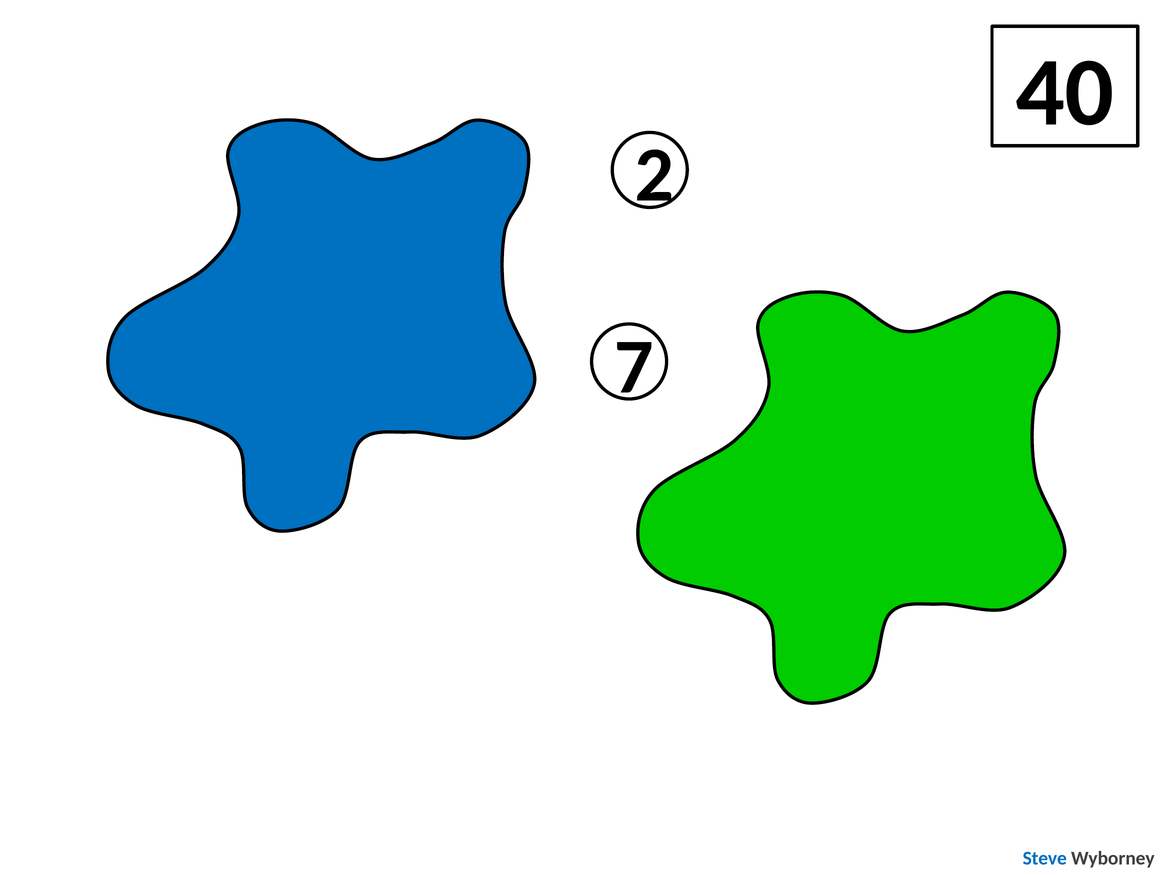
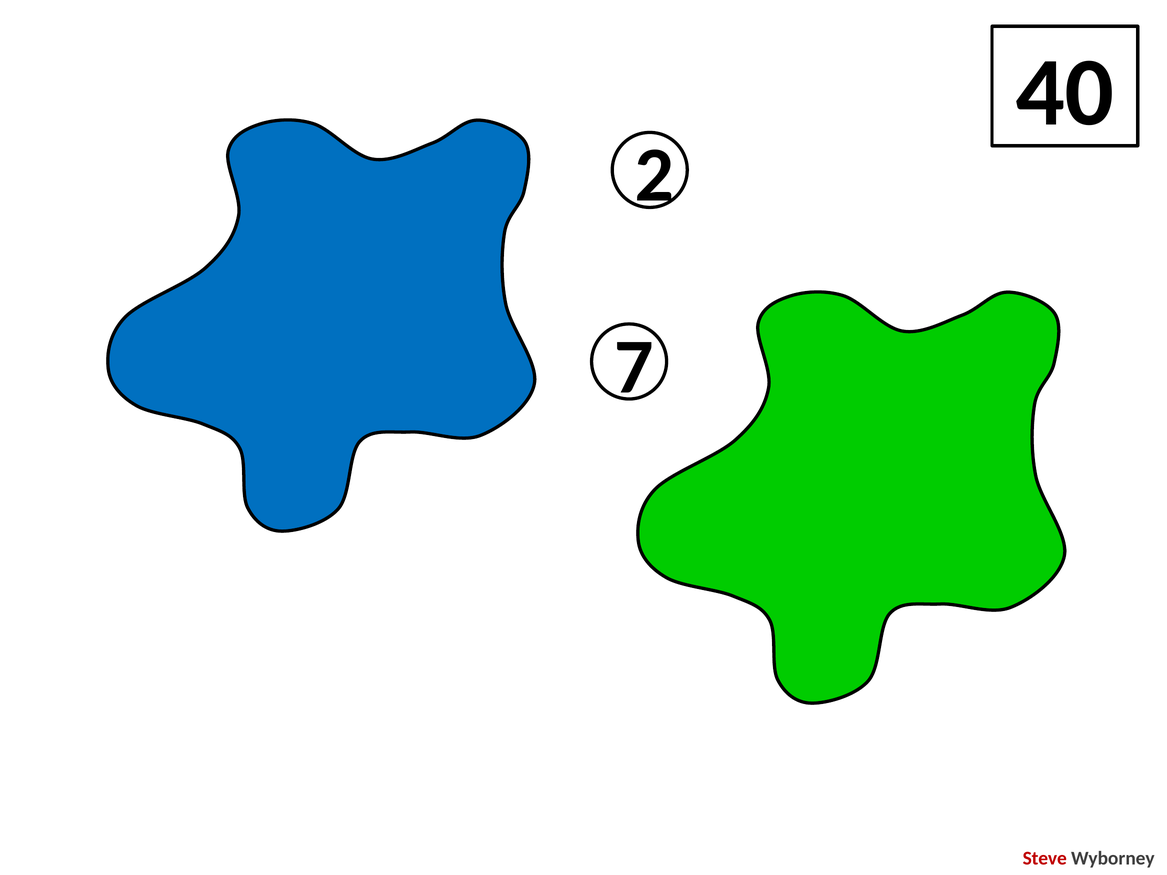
Steve colour: blue -> red
